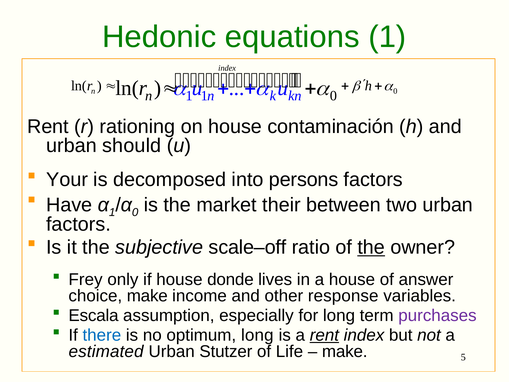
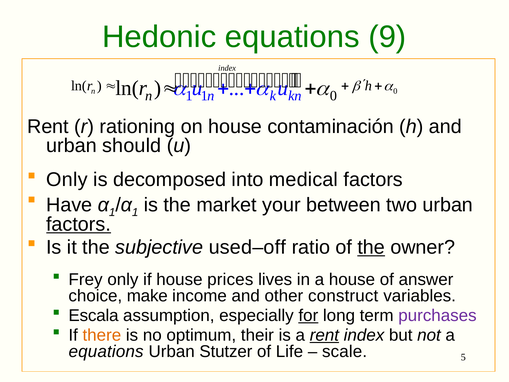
equations 1: 1 -> 9
Your at (67, 180): Your -> Only
persons: persons -> medical
0 at (135, 212): 0 -> 1
their: their -> your
factors at (79, 224) underline: none -> present
scale–off: scale–off -> used–off
donde: donde -> prices
response: response -> construct
for underline: none -> present
there colour: blue -> orange
optimum long: long -> their
estimated at (106, 351): estimated -> equations
make at (345, 351): make -> scale
